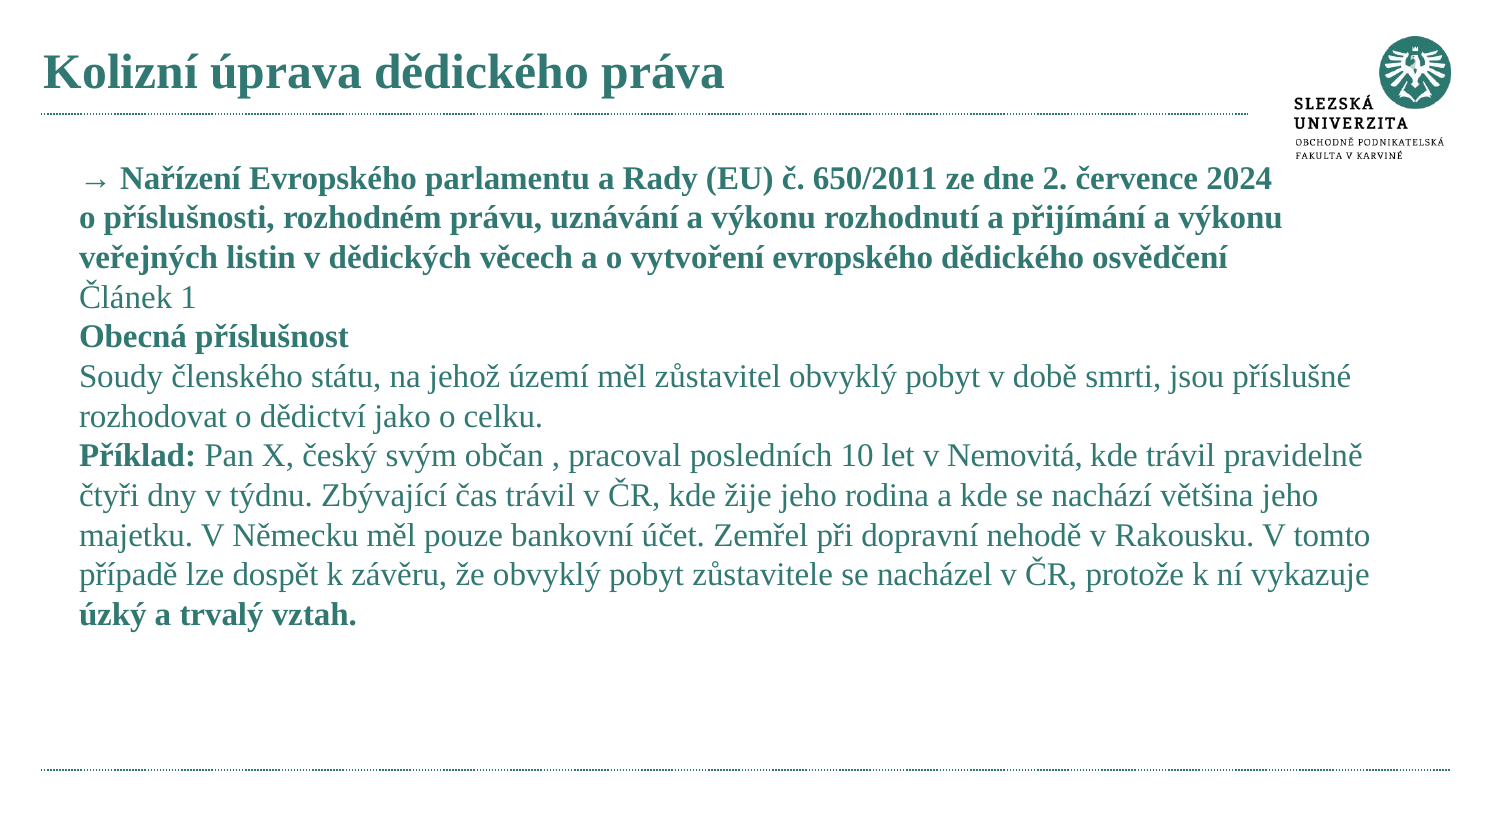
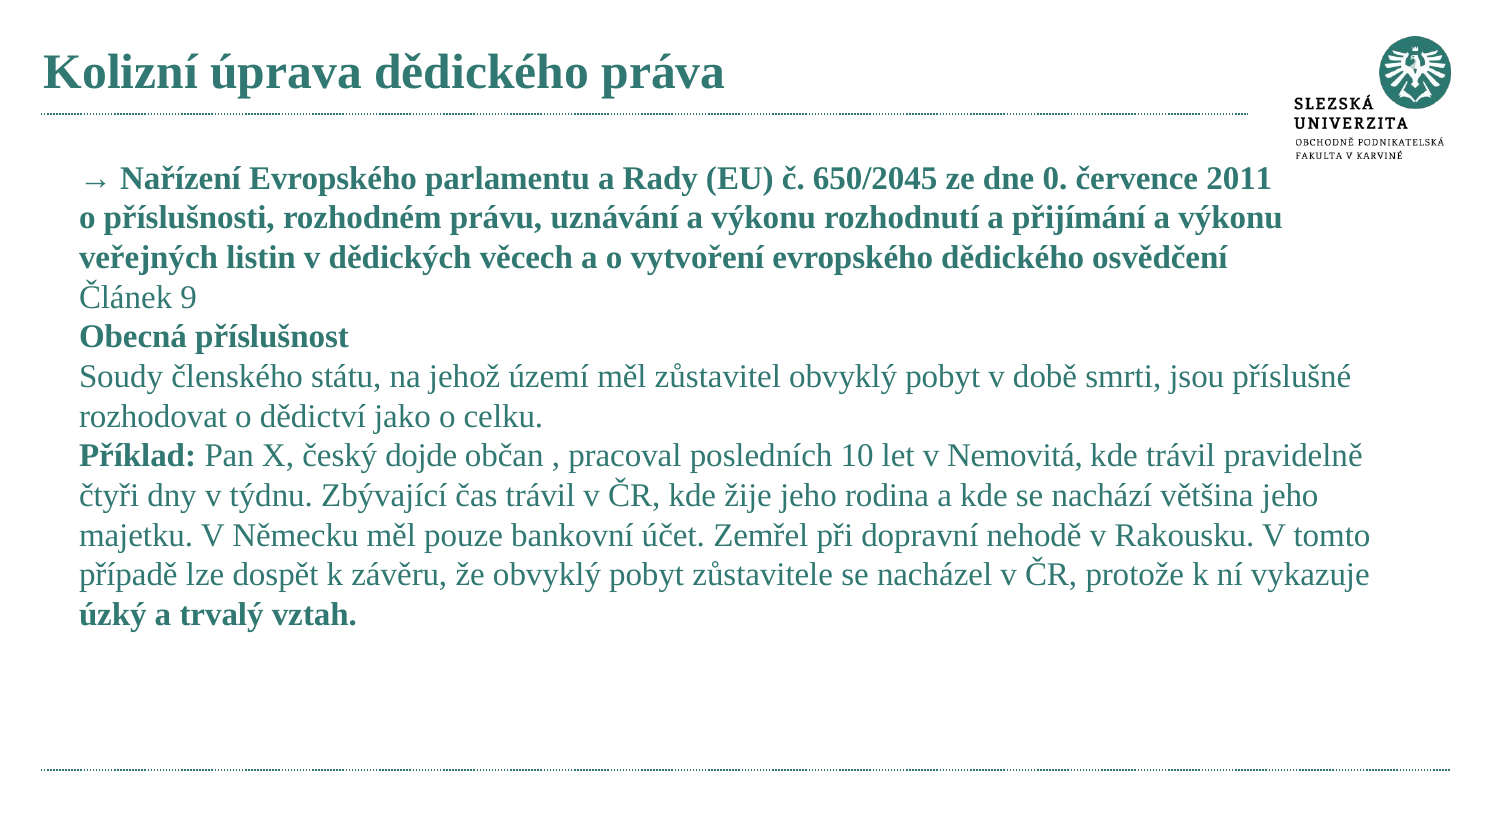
650/2011: 650/2011 -> 650/2045
2: 2 -> 0
2024: 2024 -> 2011
1: 1 -> 9
svým: svým -> dojde
